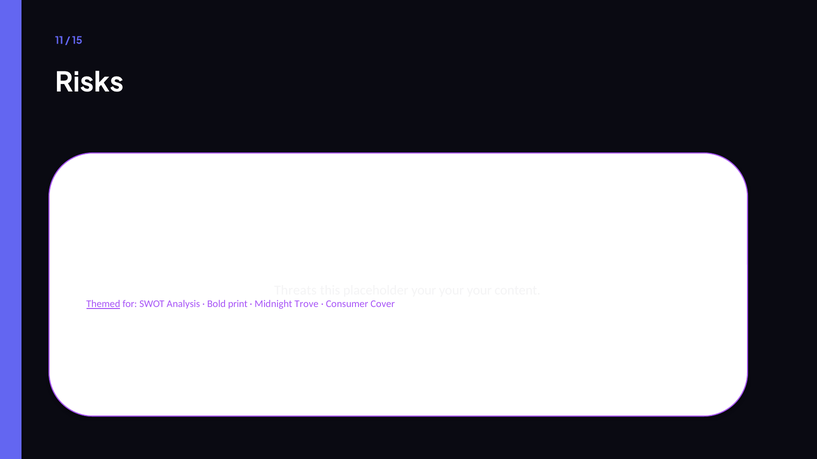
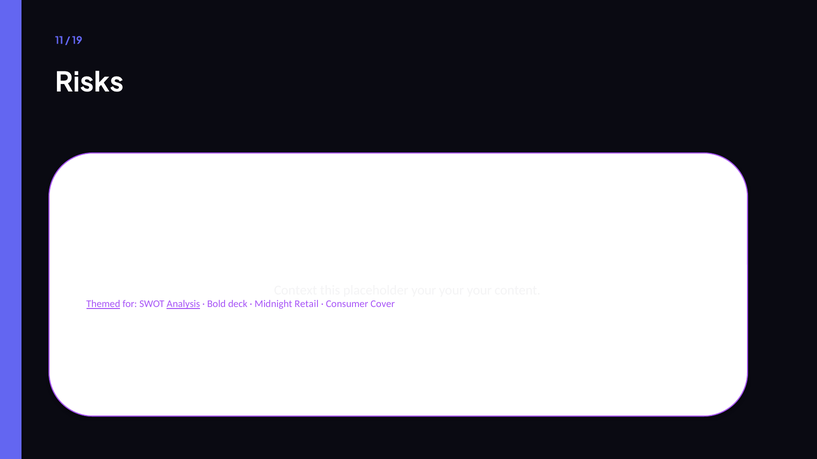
15: 15 -> 19
Threats: Threats -> Context
Analysis underline: none -> present
print: print -> deck
Trove: Trove -> Retail
